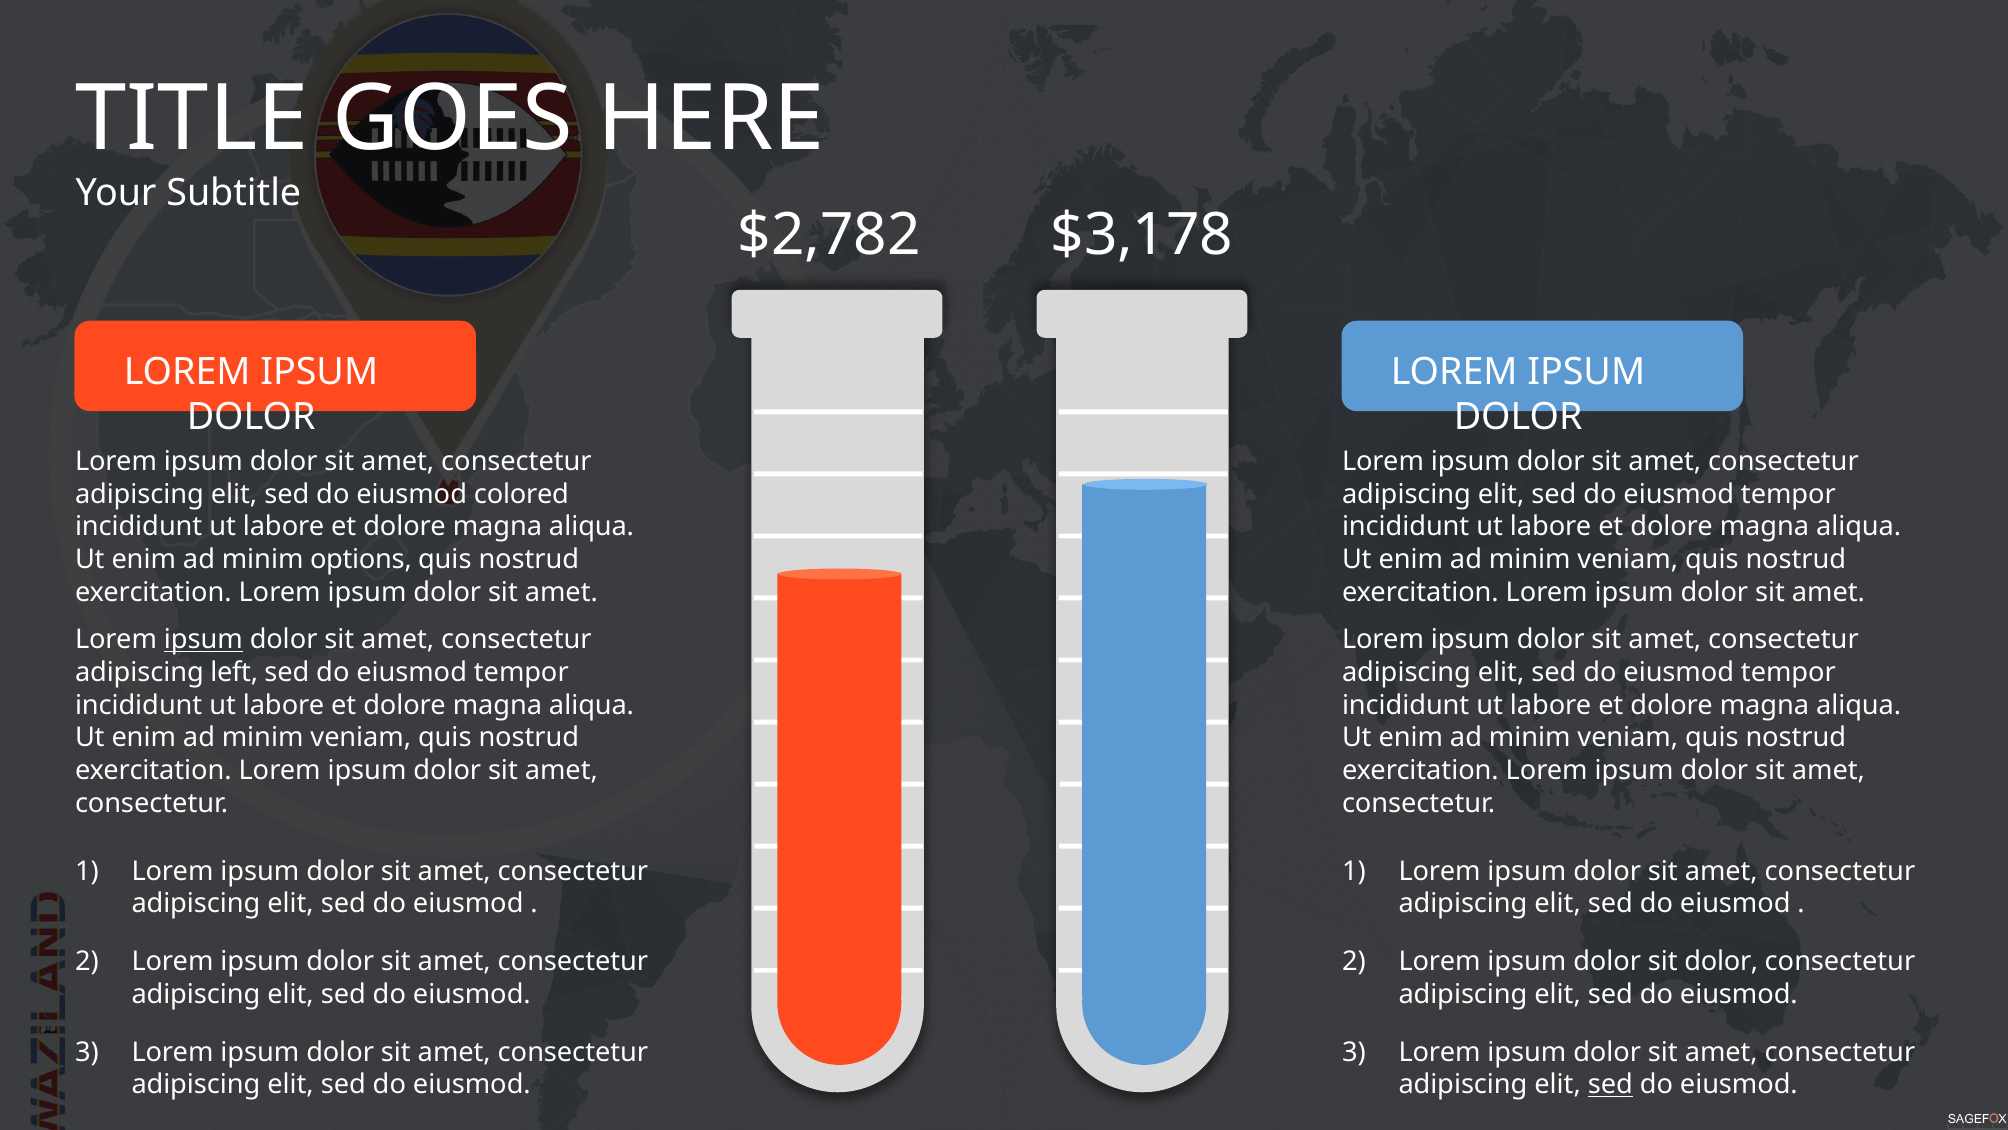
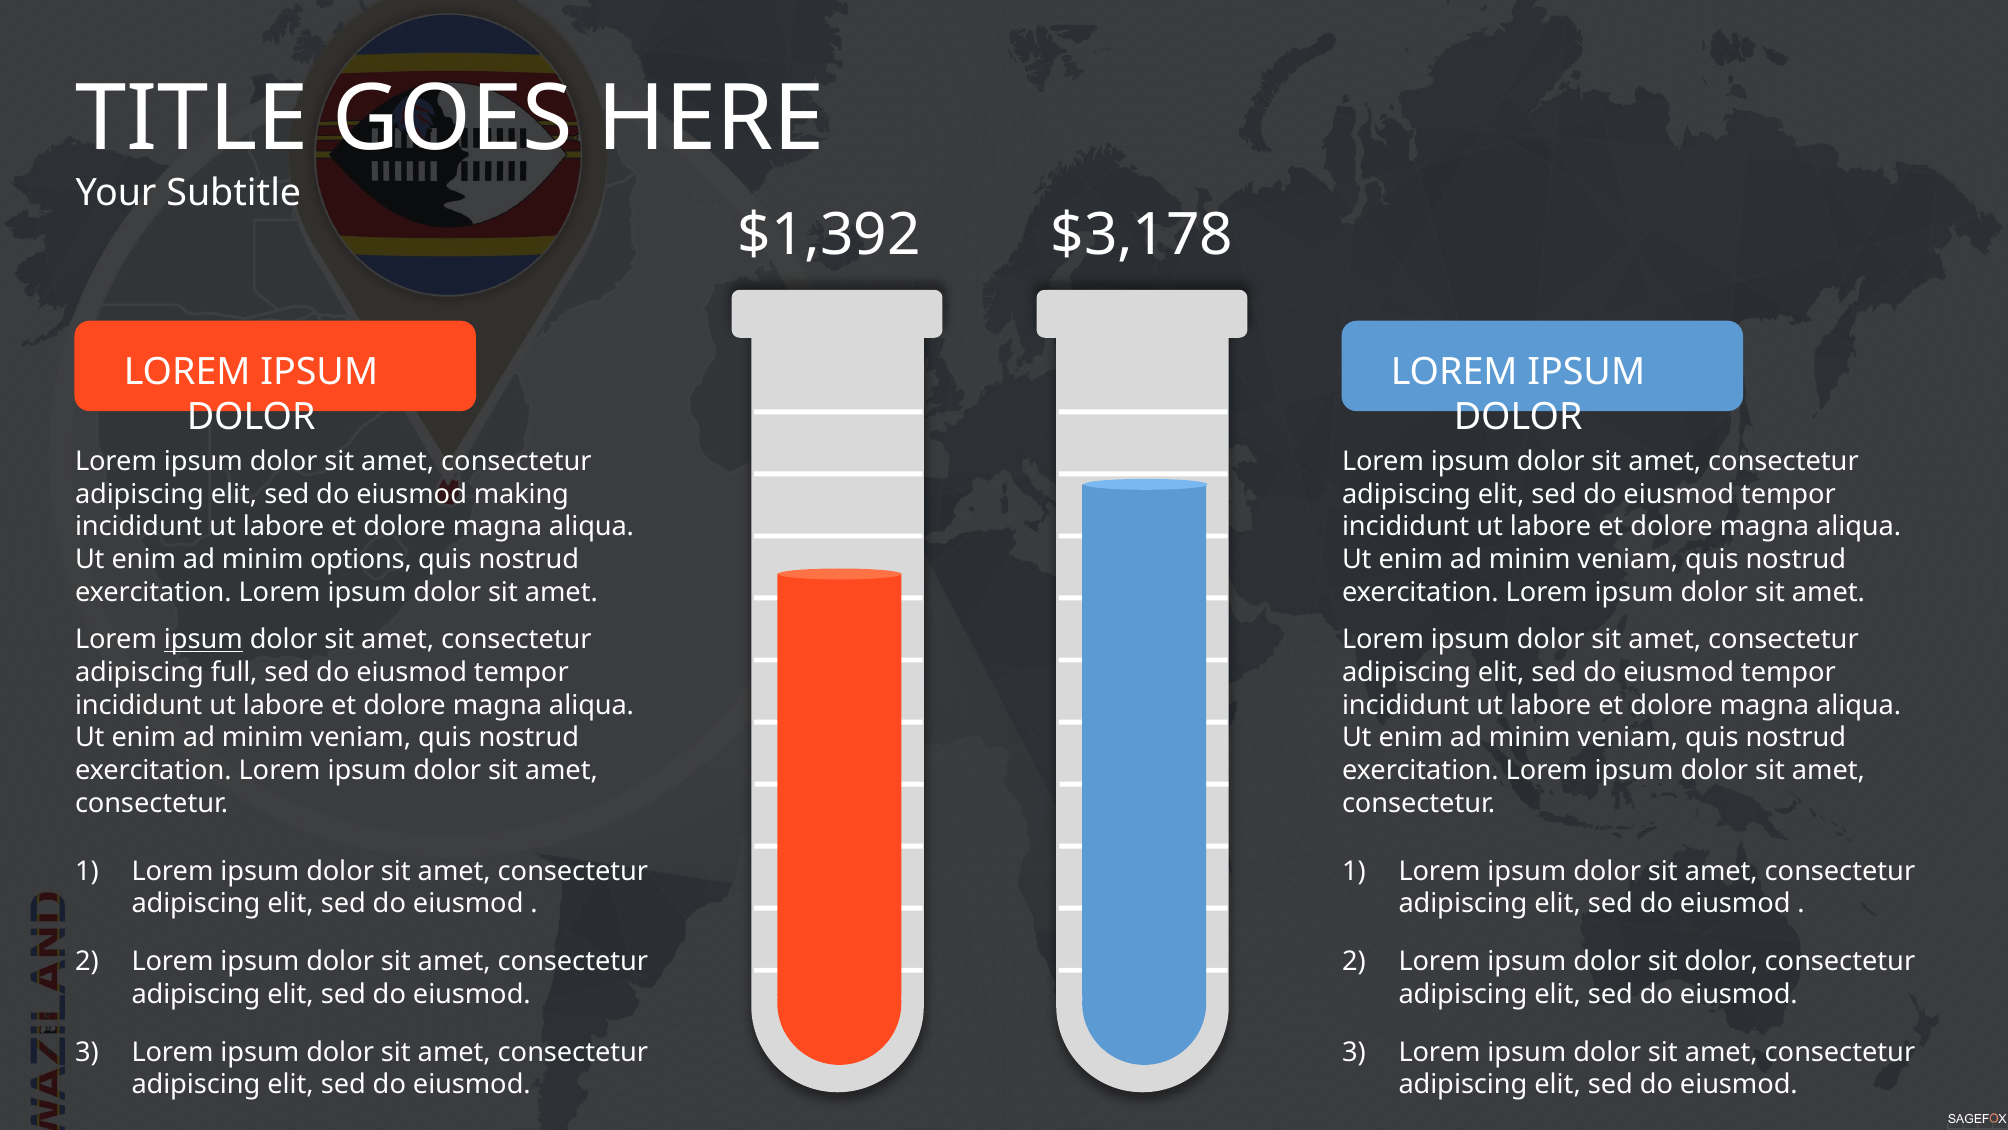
$2,782: $2,782 -> $1,392
colored: colored -> making
left: left -> full
sed at (1610, 1084) underline: present -> none
